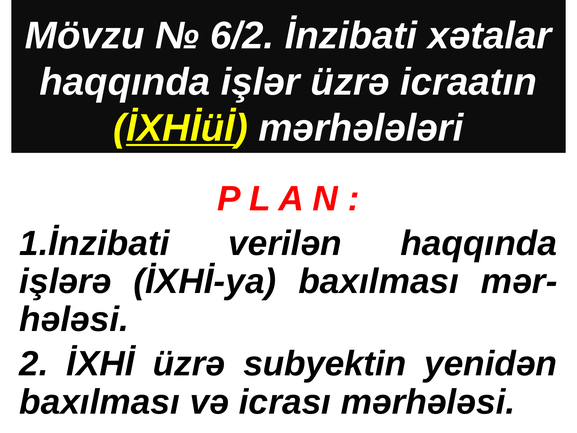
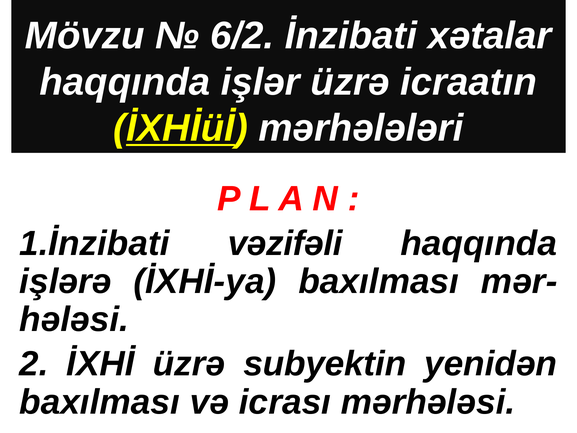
verilən: verilən -> vəzifəli
